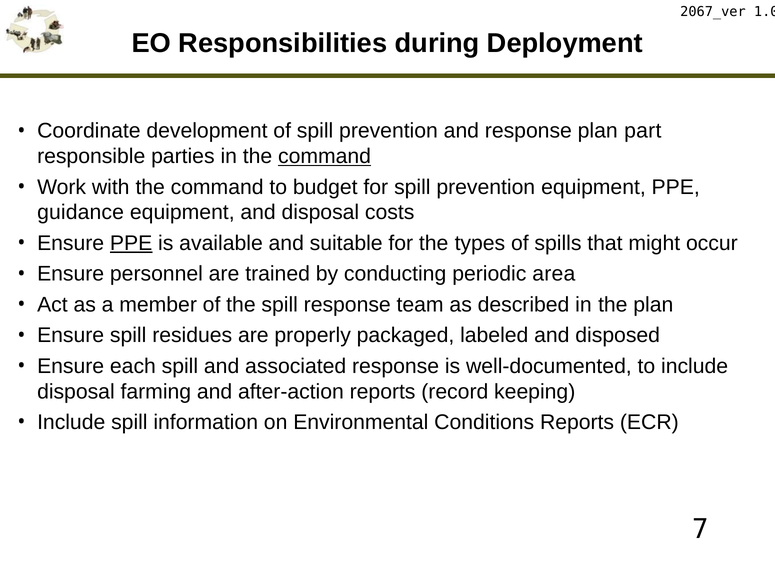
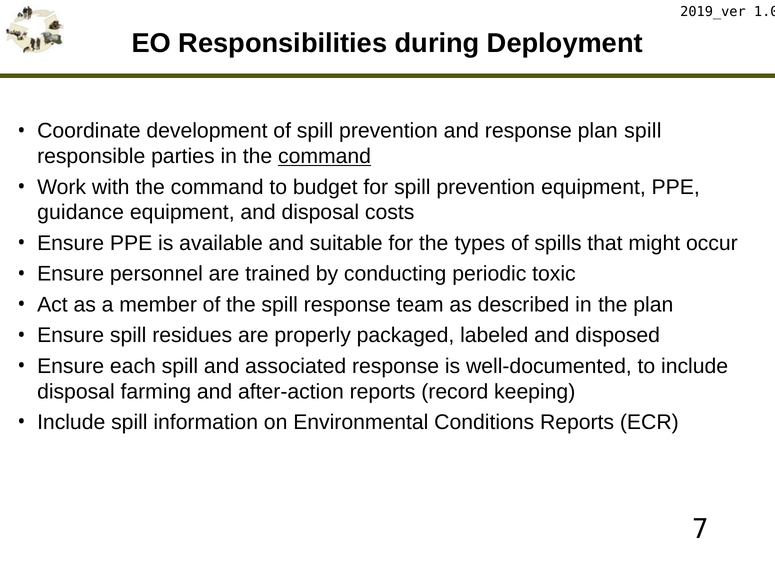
2067_ver: 2067_ver -> 2019_ver
plan part: part -> spill
PPE at (131, 243) underline: present -> none
area: area -> toxic
